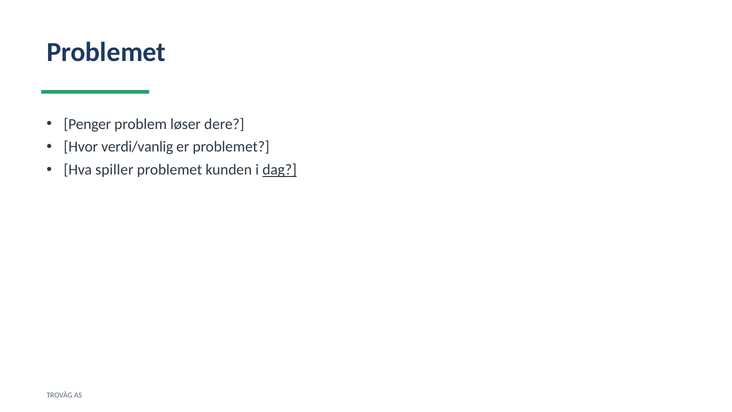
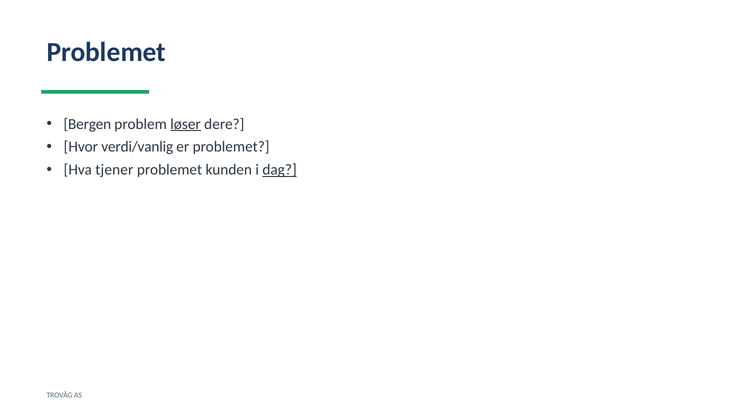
Penger: Penger -> Bergen
løser underline: none -> present
spiller: spiller -> tjener
